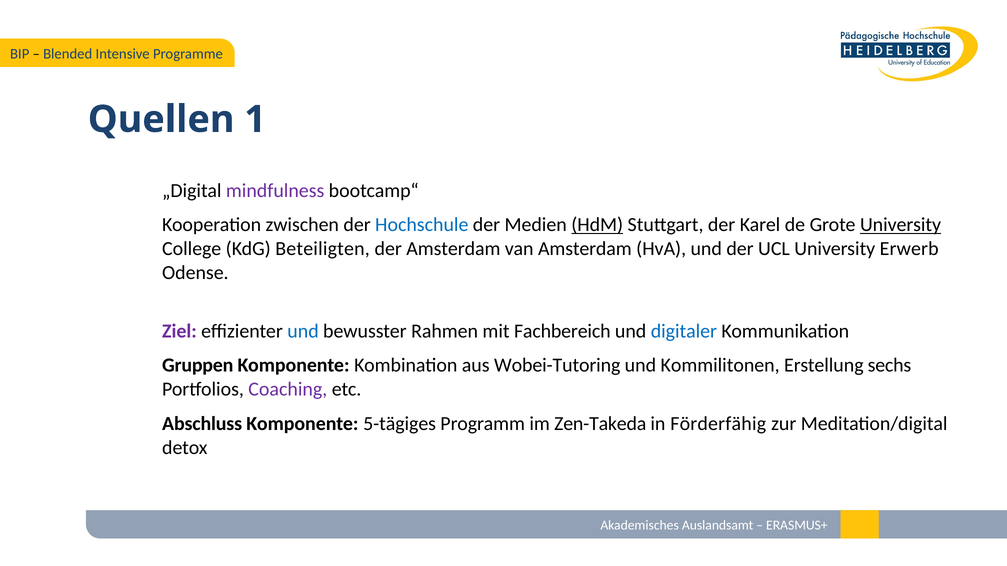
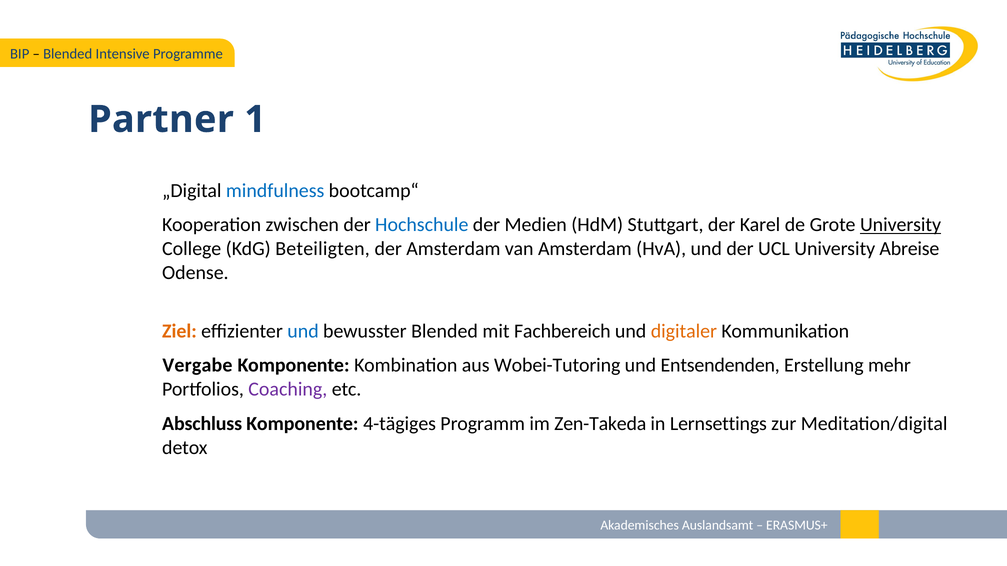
Quellen: Quellen -> Partner
mindfulness colour: purple -> blue
HdM underline: present -> none
Erwerb: Erwerb -> Abreise
Ziel colour: purple -> orange
bewusster Rahmen: Rahmen -> Blended
digitaler colour: blue -> orange
Gruppen: Gruppen -> Vergabe
Kommilitonen: Kommilitonen -> Entsendenden
sechs: sechs -> mehr
5-tägiges: 5-tägiges -> 4-tägiges
Förderfähig: Förderfähig -> Lernsettings
